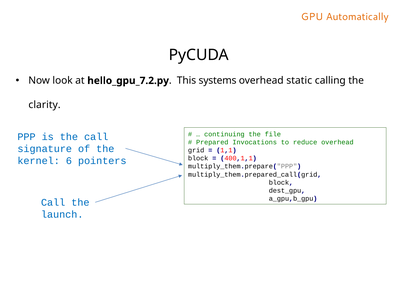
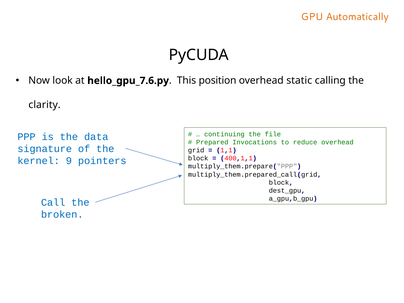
hello_gpu_7.2.py: hello_gpu_7.2.py -> hello_gpu_7.6.py
systems: systems -> position
the call: call -> data
6: 6 -> 9
launch: launch -> broken
